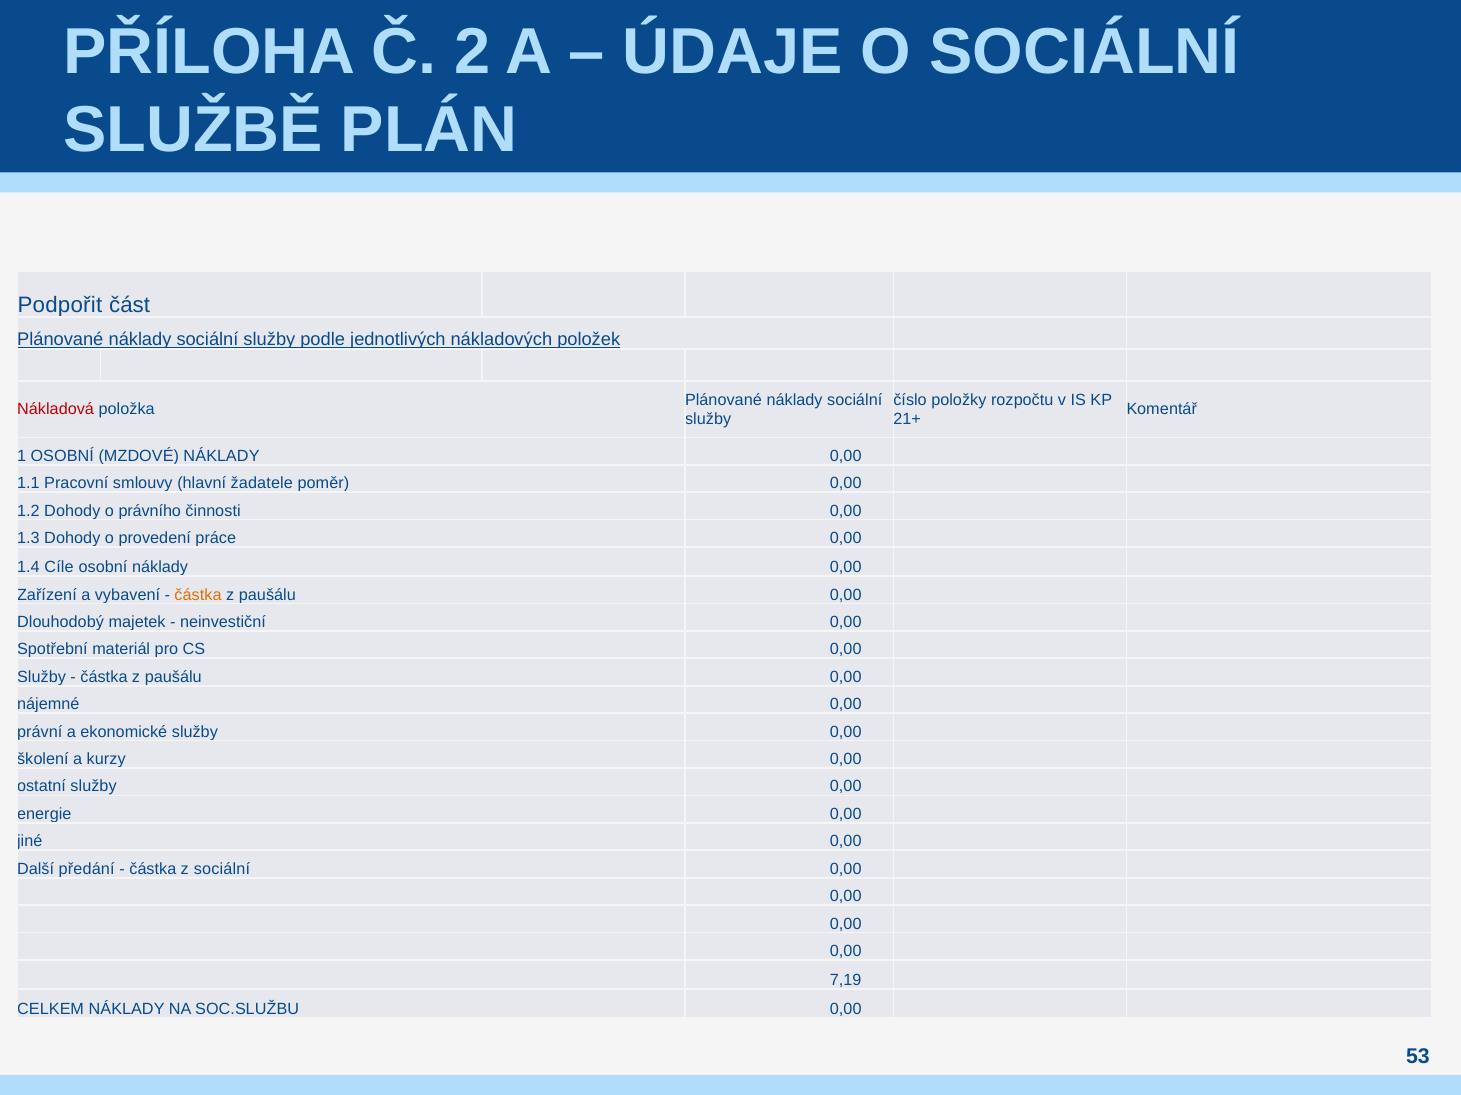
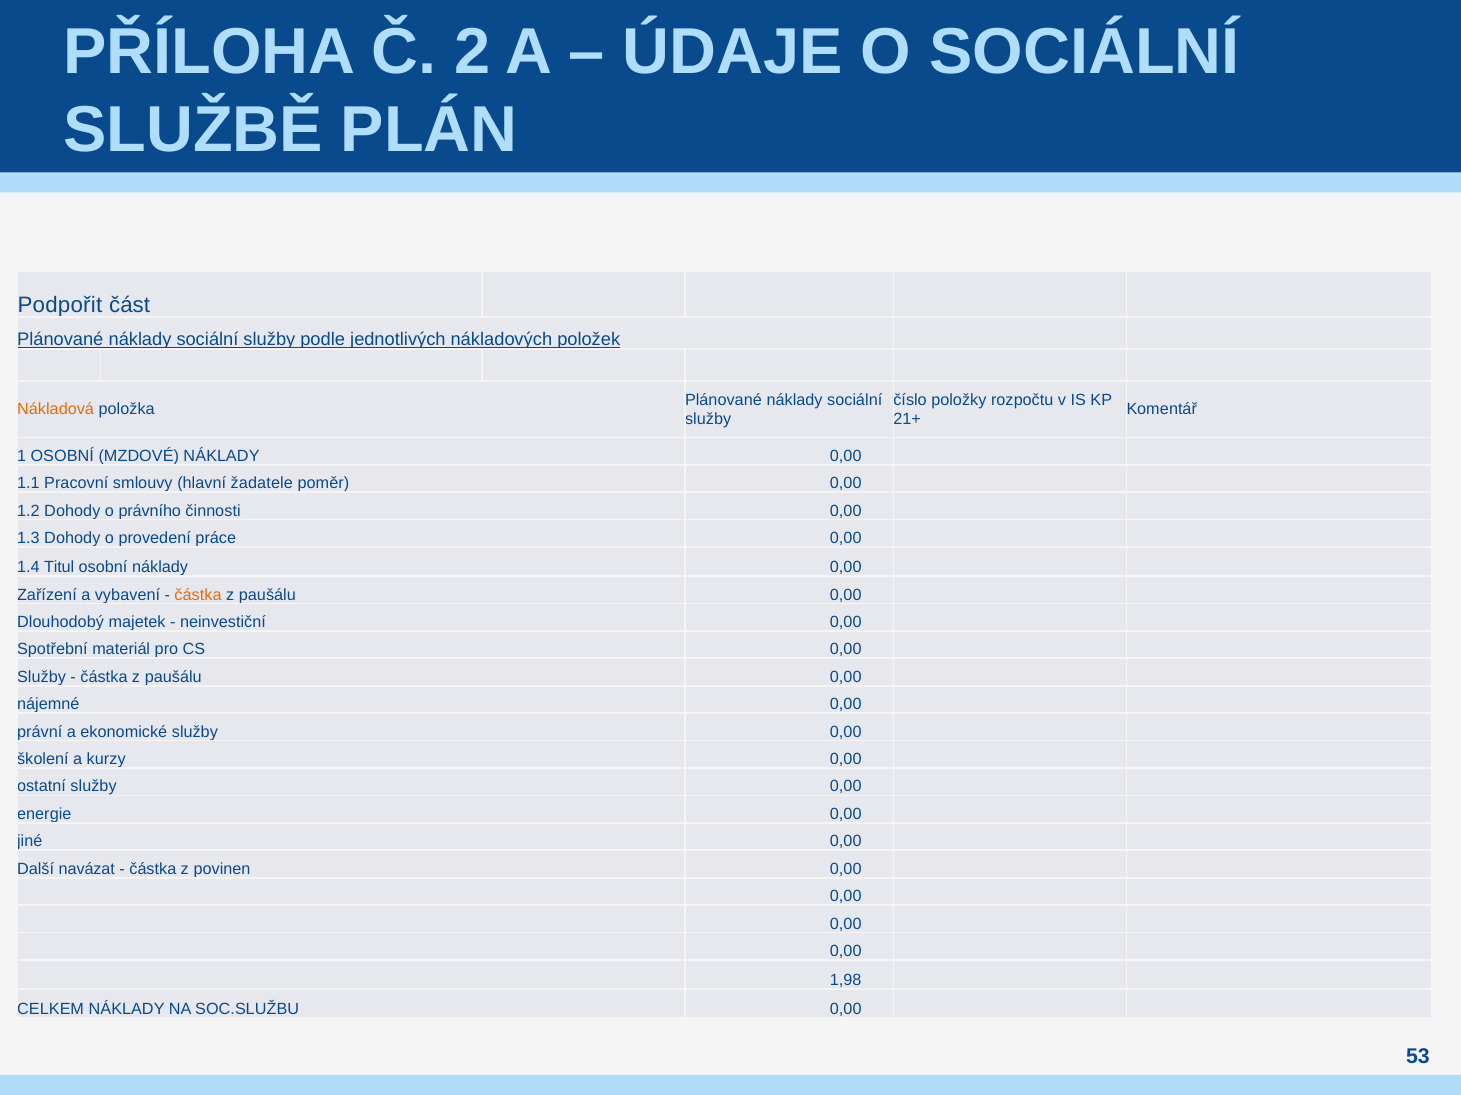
Nákladová colour: red -> orange
Cíle: Cíle -> Titul
předání: předání -> navázat
z sociální: sociální -> povinen
7,19: 7,19 -> 1,98
